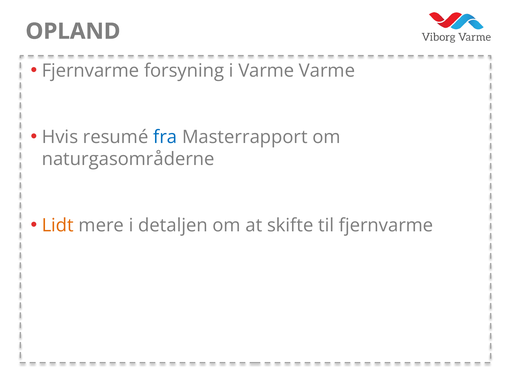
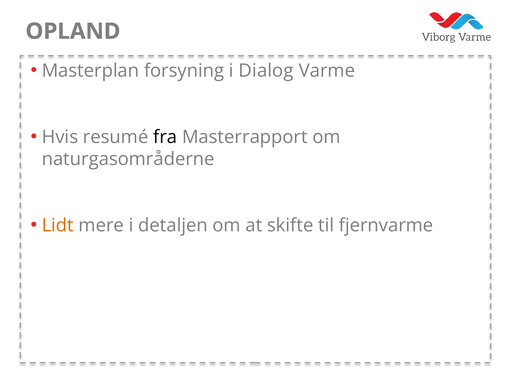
Fjernvarme at (90, 71): Fjernvarme -> Masterplan
i Varme: Varme -> Dialog
fra colour: blue -> black
